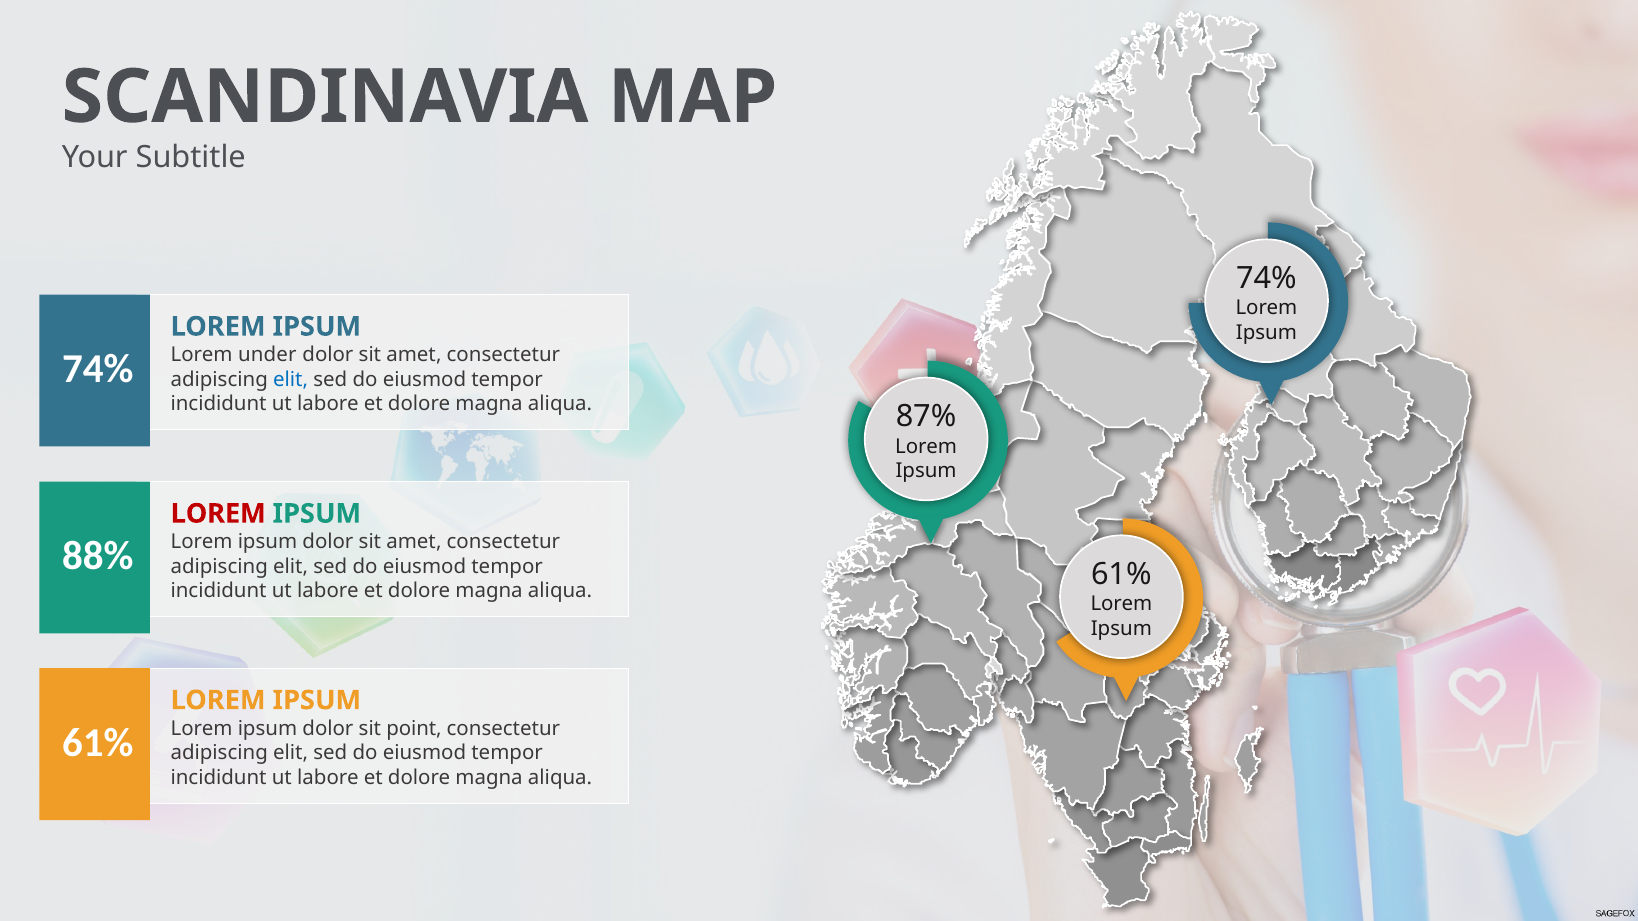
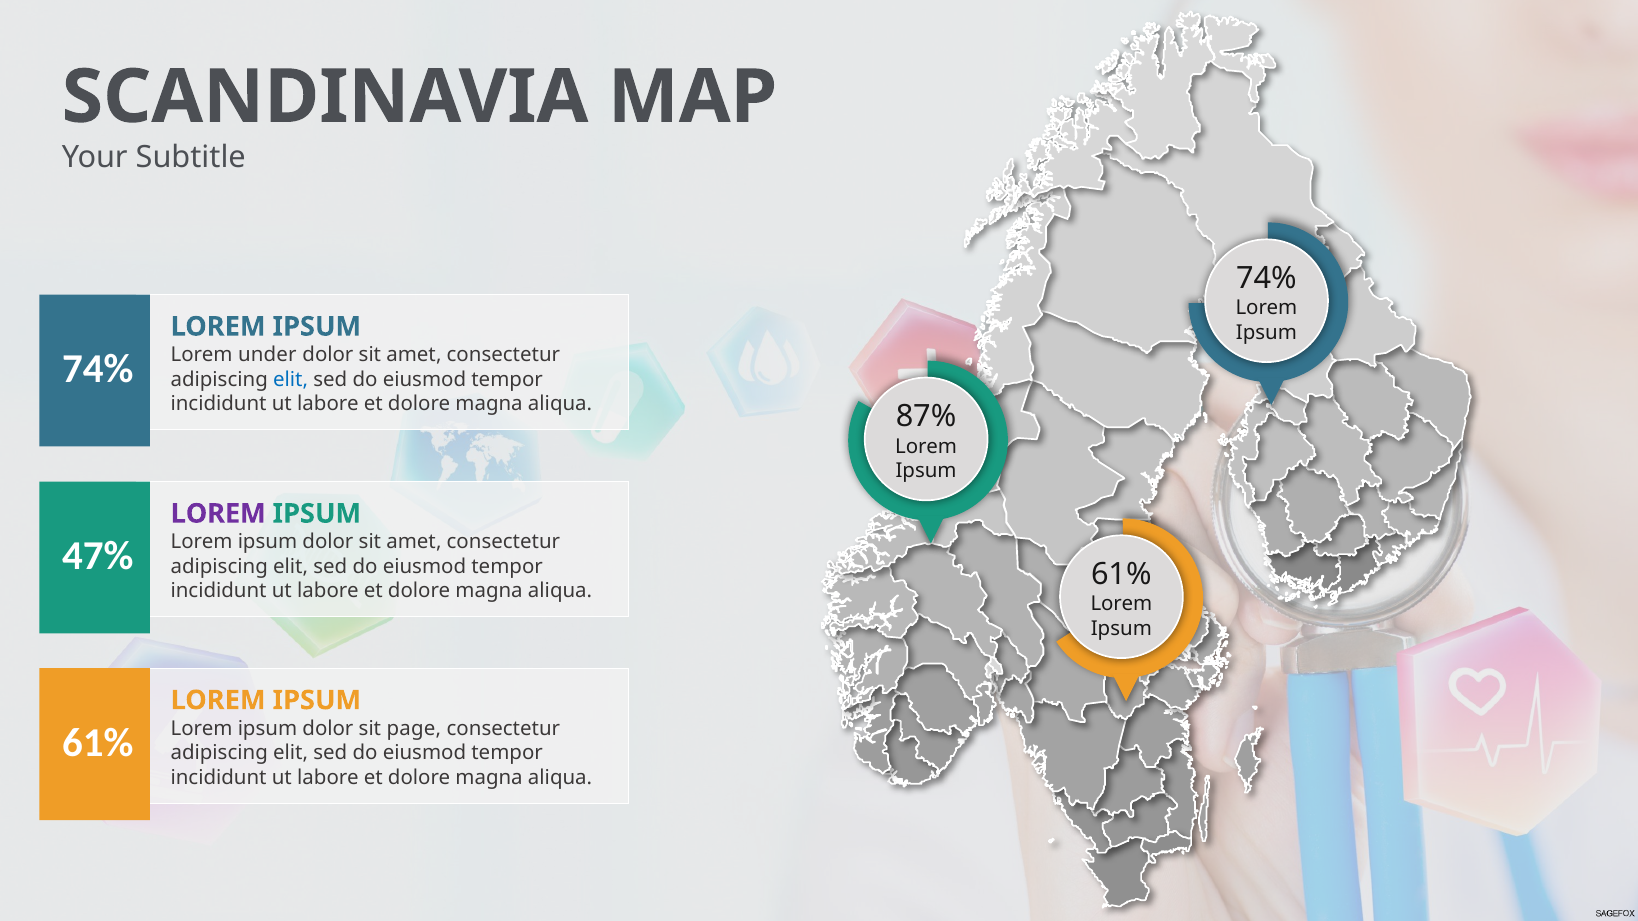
LOREM at (218, 514) colour: red -> purple
88%: 88% -> 47%
point: point -> page
